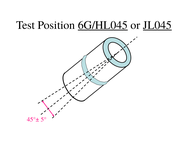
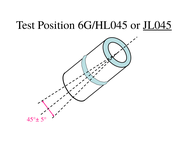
6G/HL045 underline: present -> none
